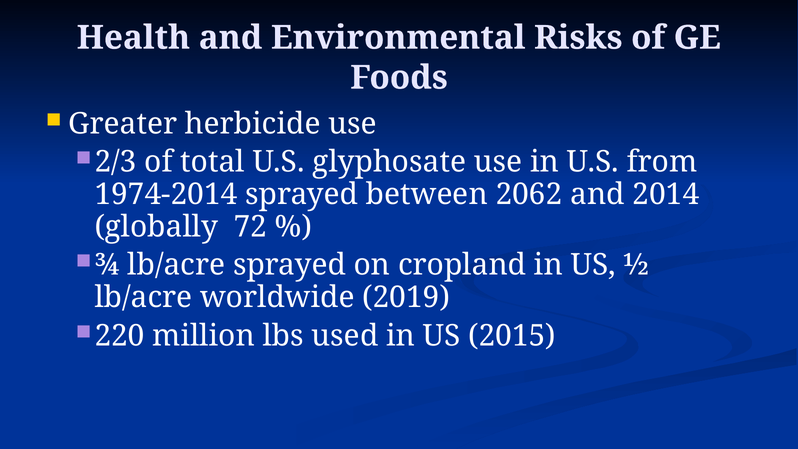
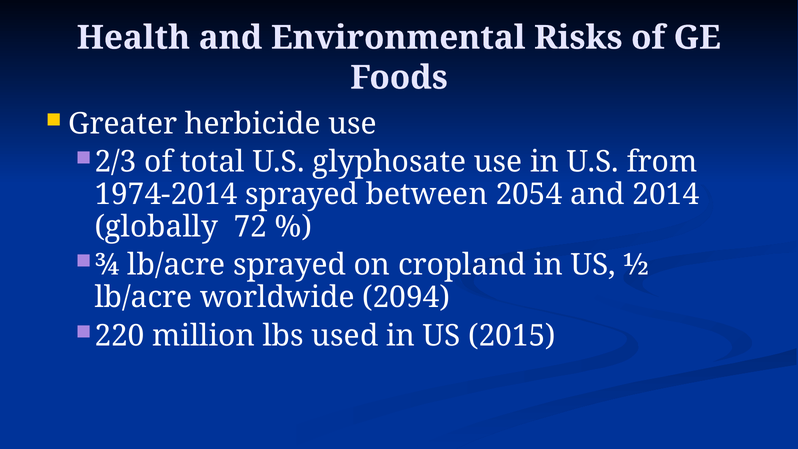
2062: 2062 -> 2054
2019: 2019 -> 2094
